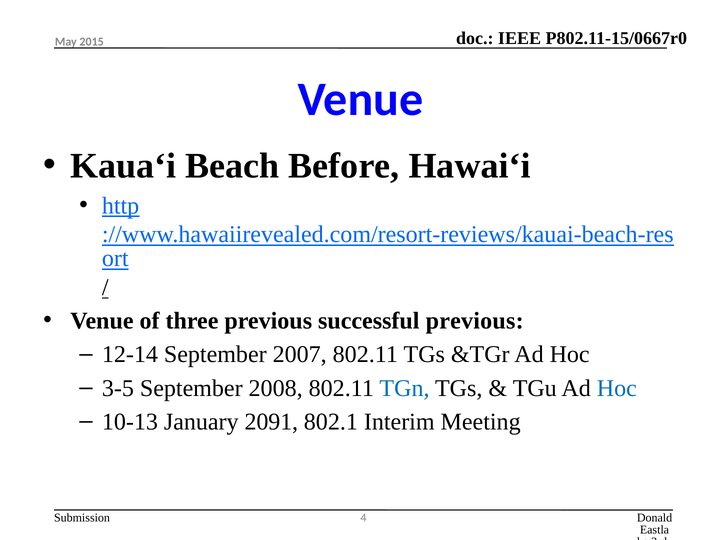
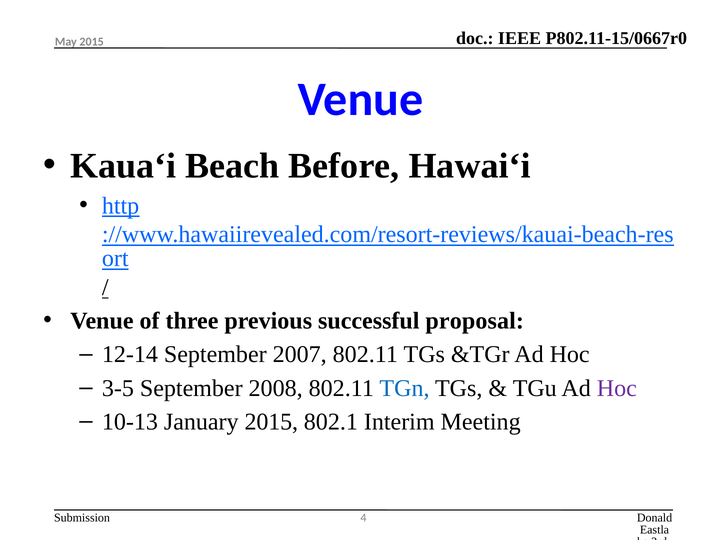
successful previous: previous -> proposal
Hoc at (617, 389) colour: blue -> purple
January 2091: 2091 -> 2015
